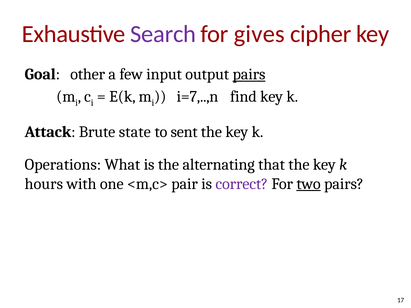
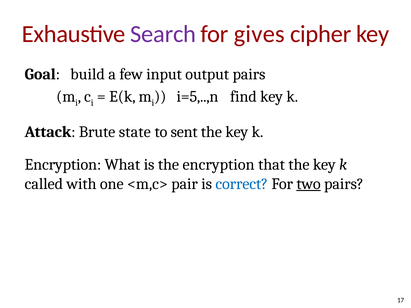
other: other -> build
pairs at (249, 74) underline: present -> none
i=7,..,n: i=7,..,n -> i=5,..,n
Operations at (63, 165): Operations -> Encryption
the alternating: alternating -> encryption
hours: hours -> called
correct colour: purple -> blue
